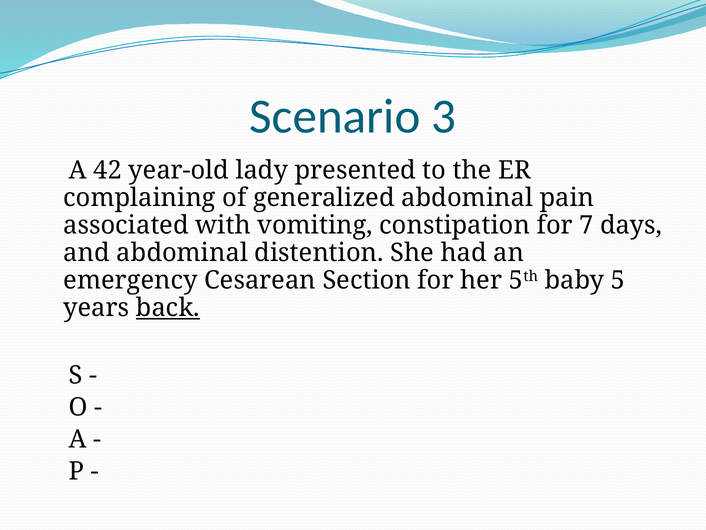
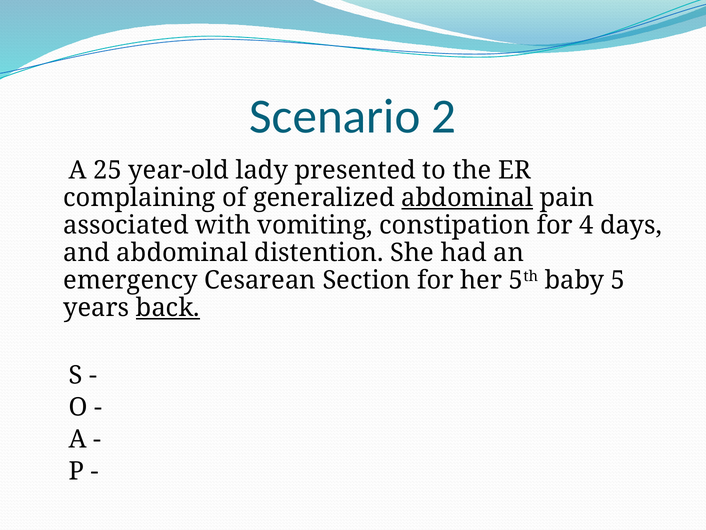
3: 3 -> 2
42: 42 -> 25
abdominal at (467, 197) underline: none -> present
7: 7 -> 4
